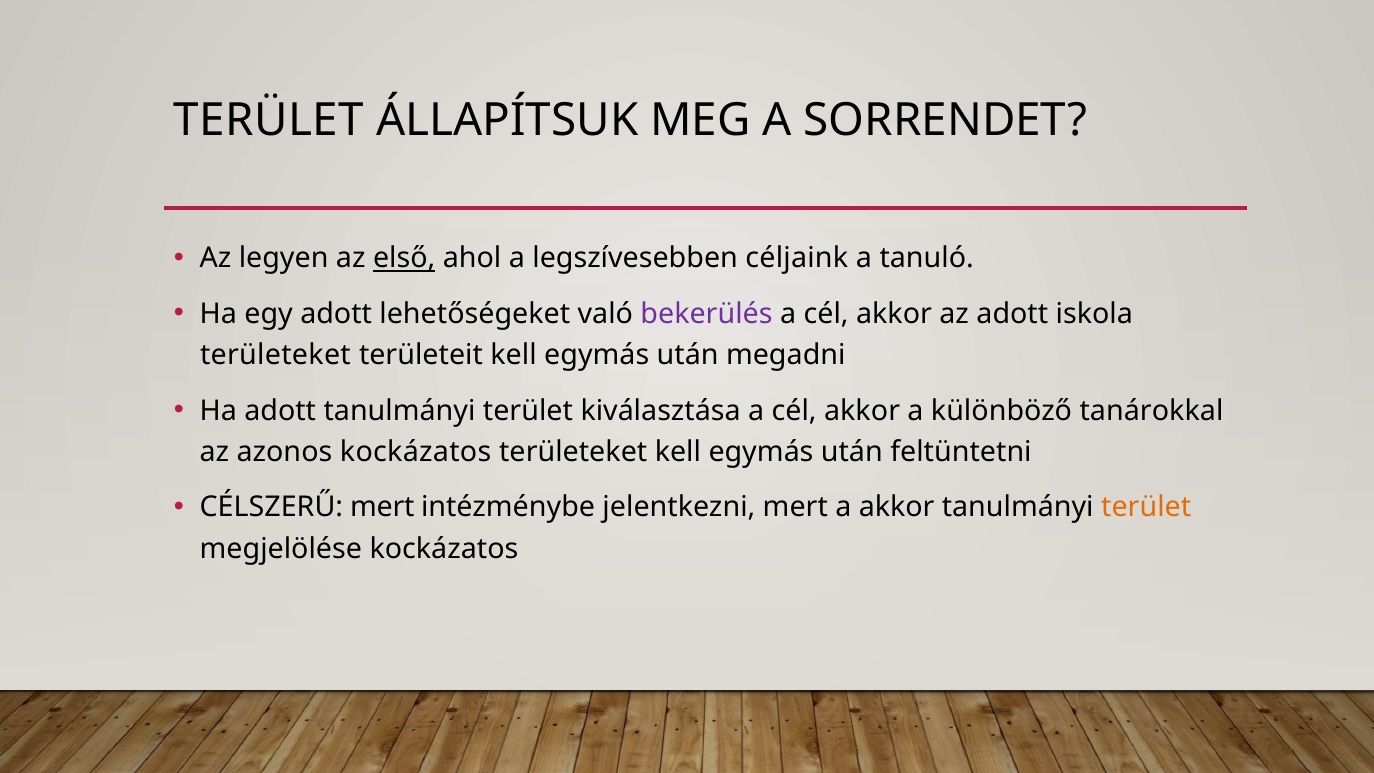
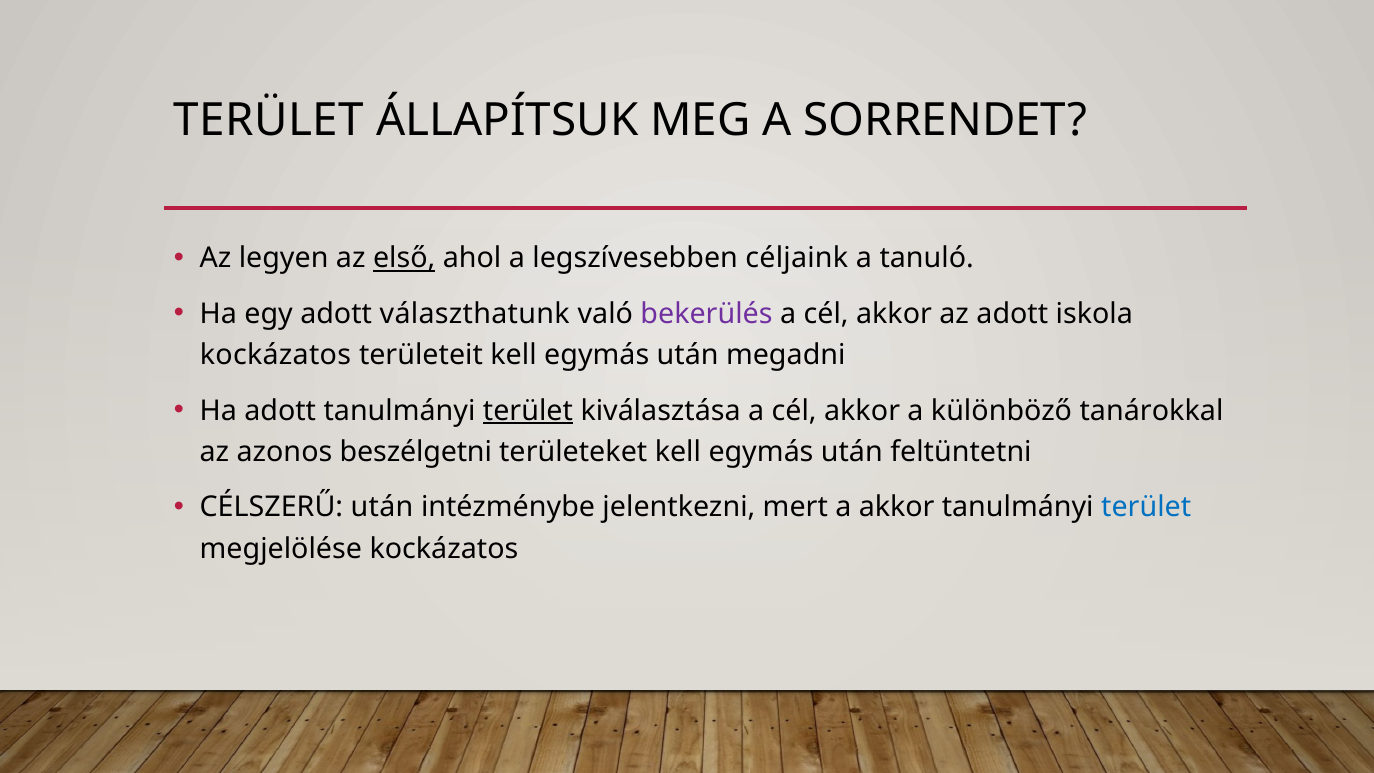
lehetőségeket: lehetőségeket -> választhatunk
területeket at (275, 355): területeket -> kockázatos
terület at (528, 411) underline: none -> present
azonos kockázatos: kockázatos -> beszélgetni
CÉLSZERŰ mert: mert -> után
terület at (1146, 507) colour: orange -> blue
